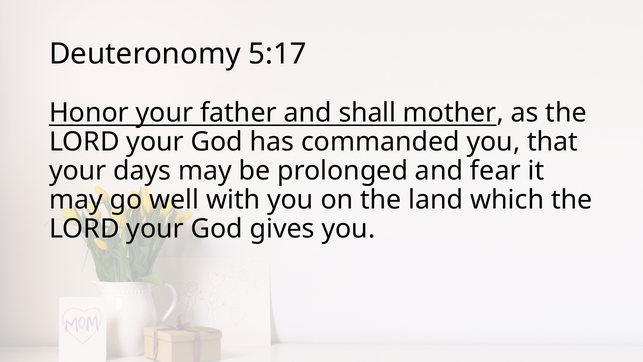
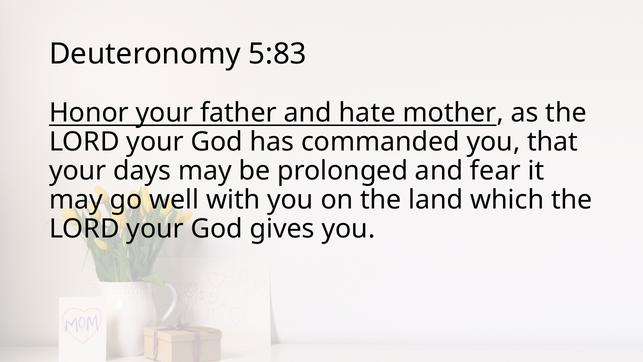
5:17: 5:17 -> 5:83
shall: shall -> hate
